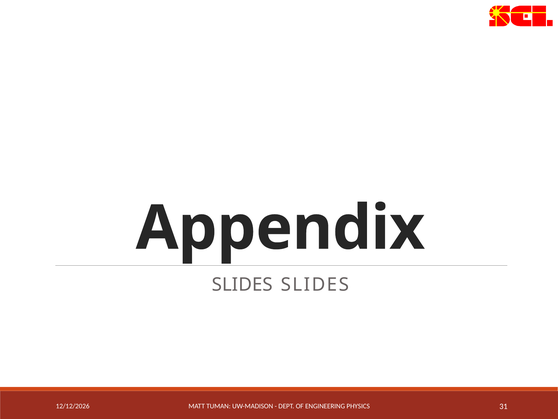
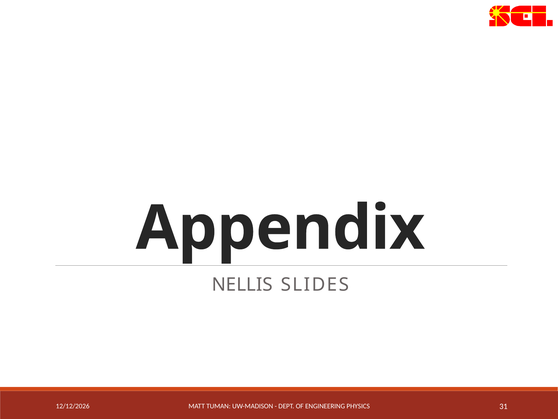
SLIDES at (242, 284): SLIDES -> NELLIS
